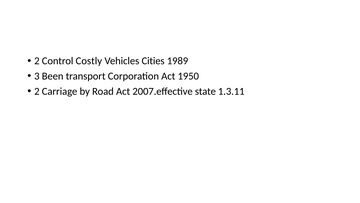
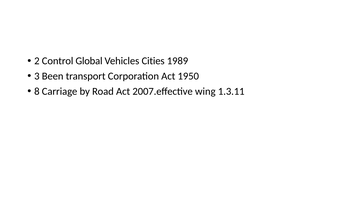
Costly: Costly -> Global
2 at (37, 91): 2 -> 8
state: state -> wing
